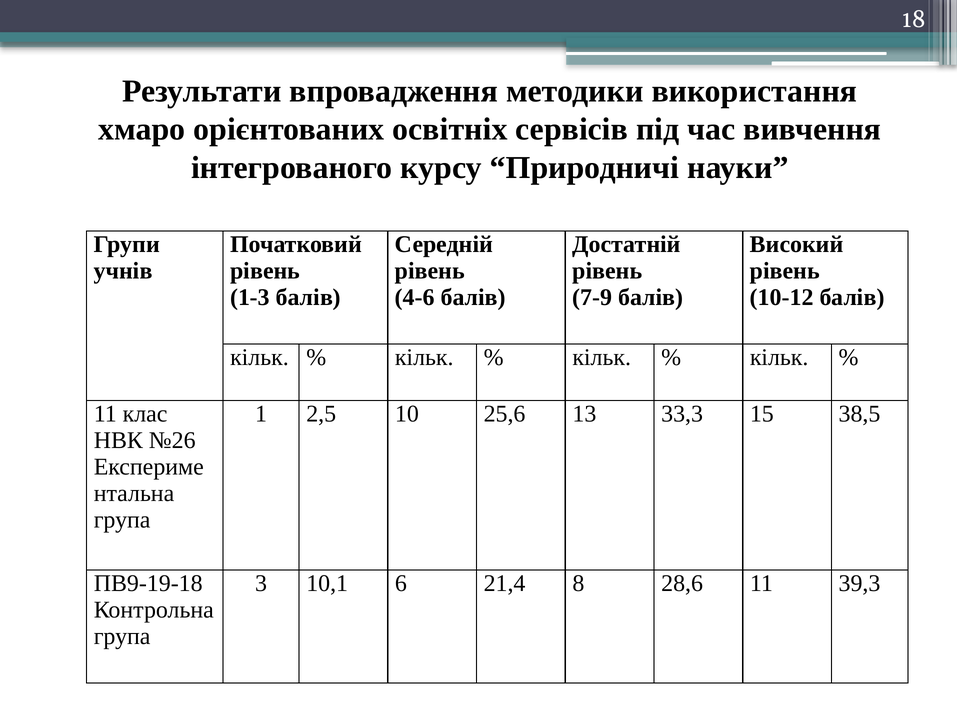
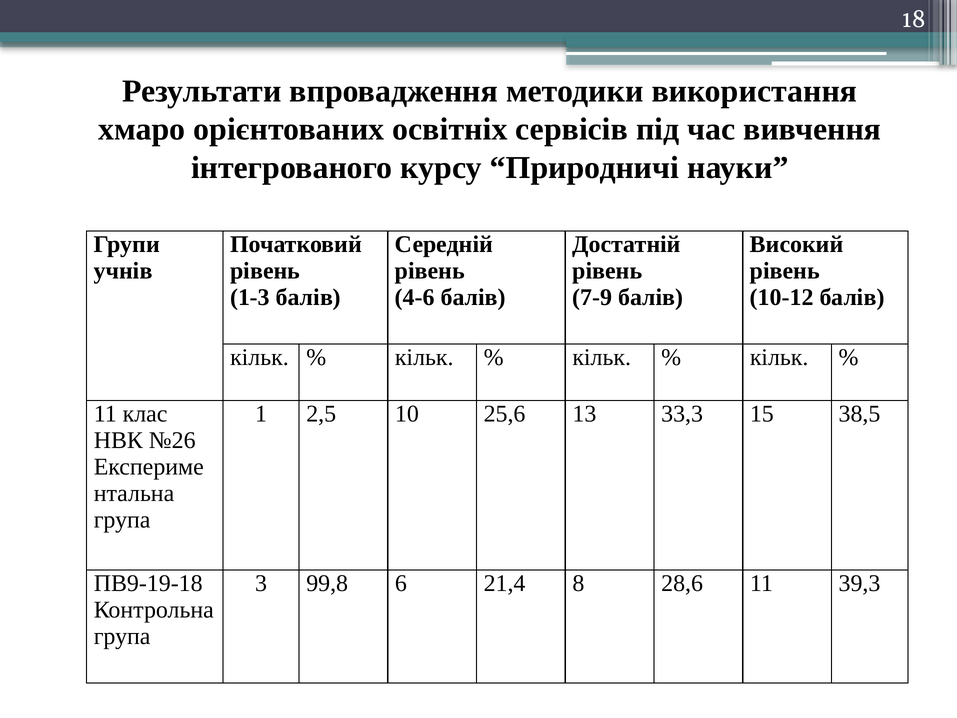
10,1: 10,1 -> 99,8
